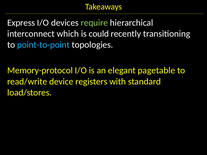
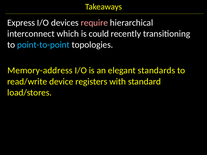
require colour: light green -> pink
Memory-protocol: Memory-protocol -> Memory-address
pagetable: pagetable -> standards
